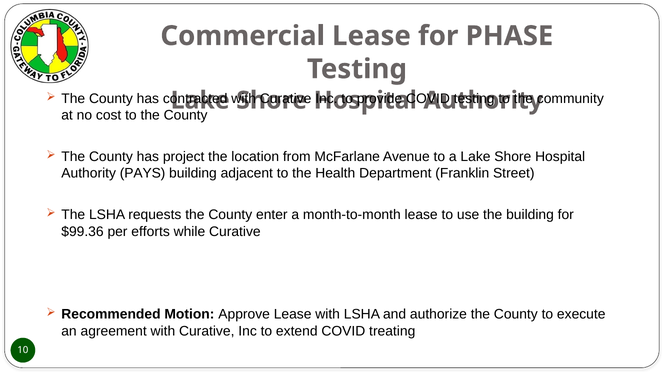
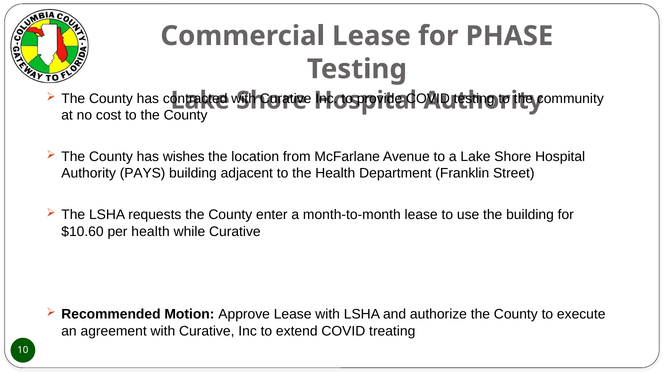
project: project -> wishes
$99.36: $99.36 -> $10.60
per efforts: efforts -> health
